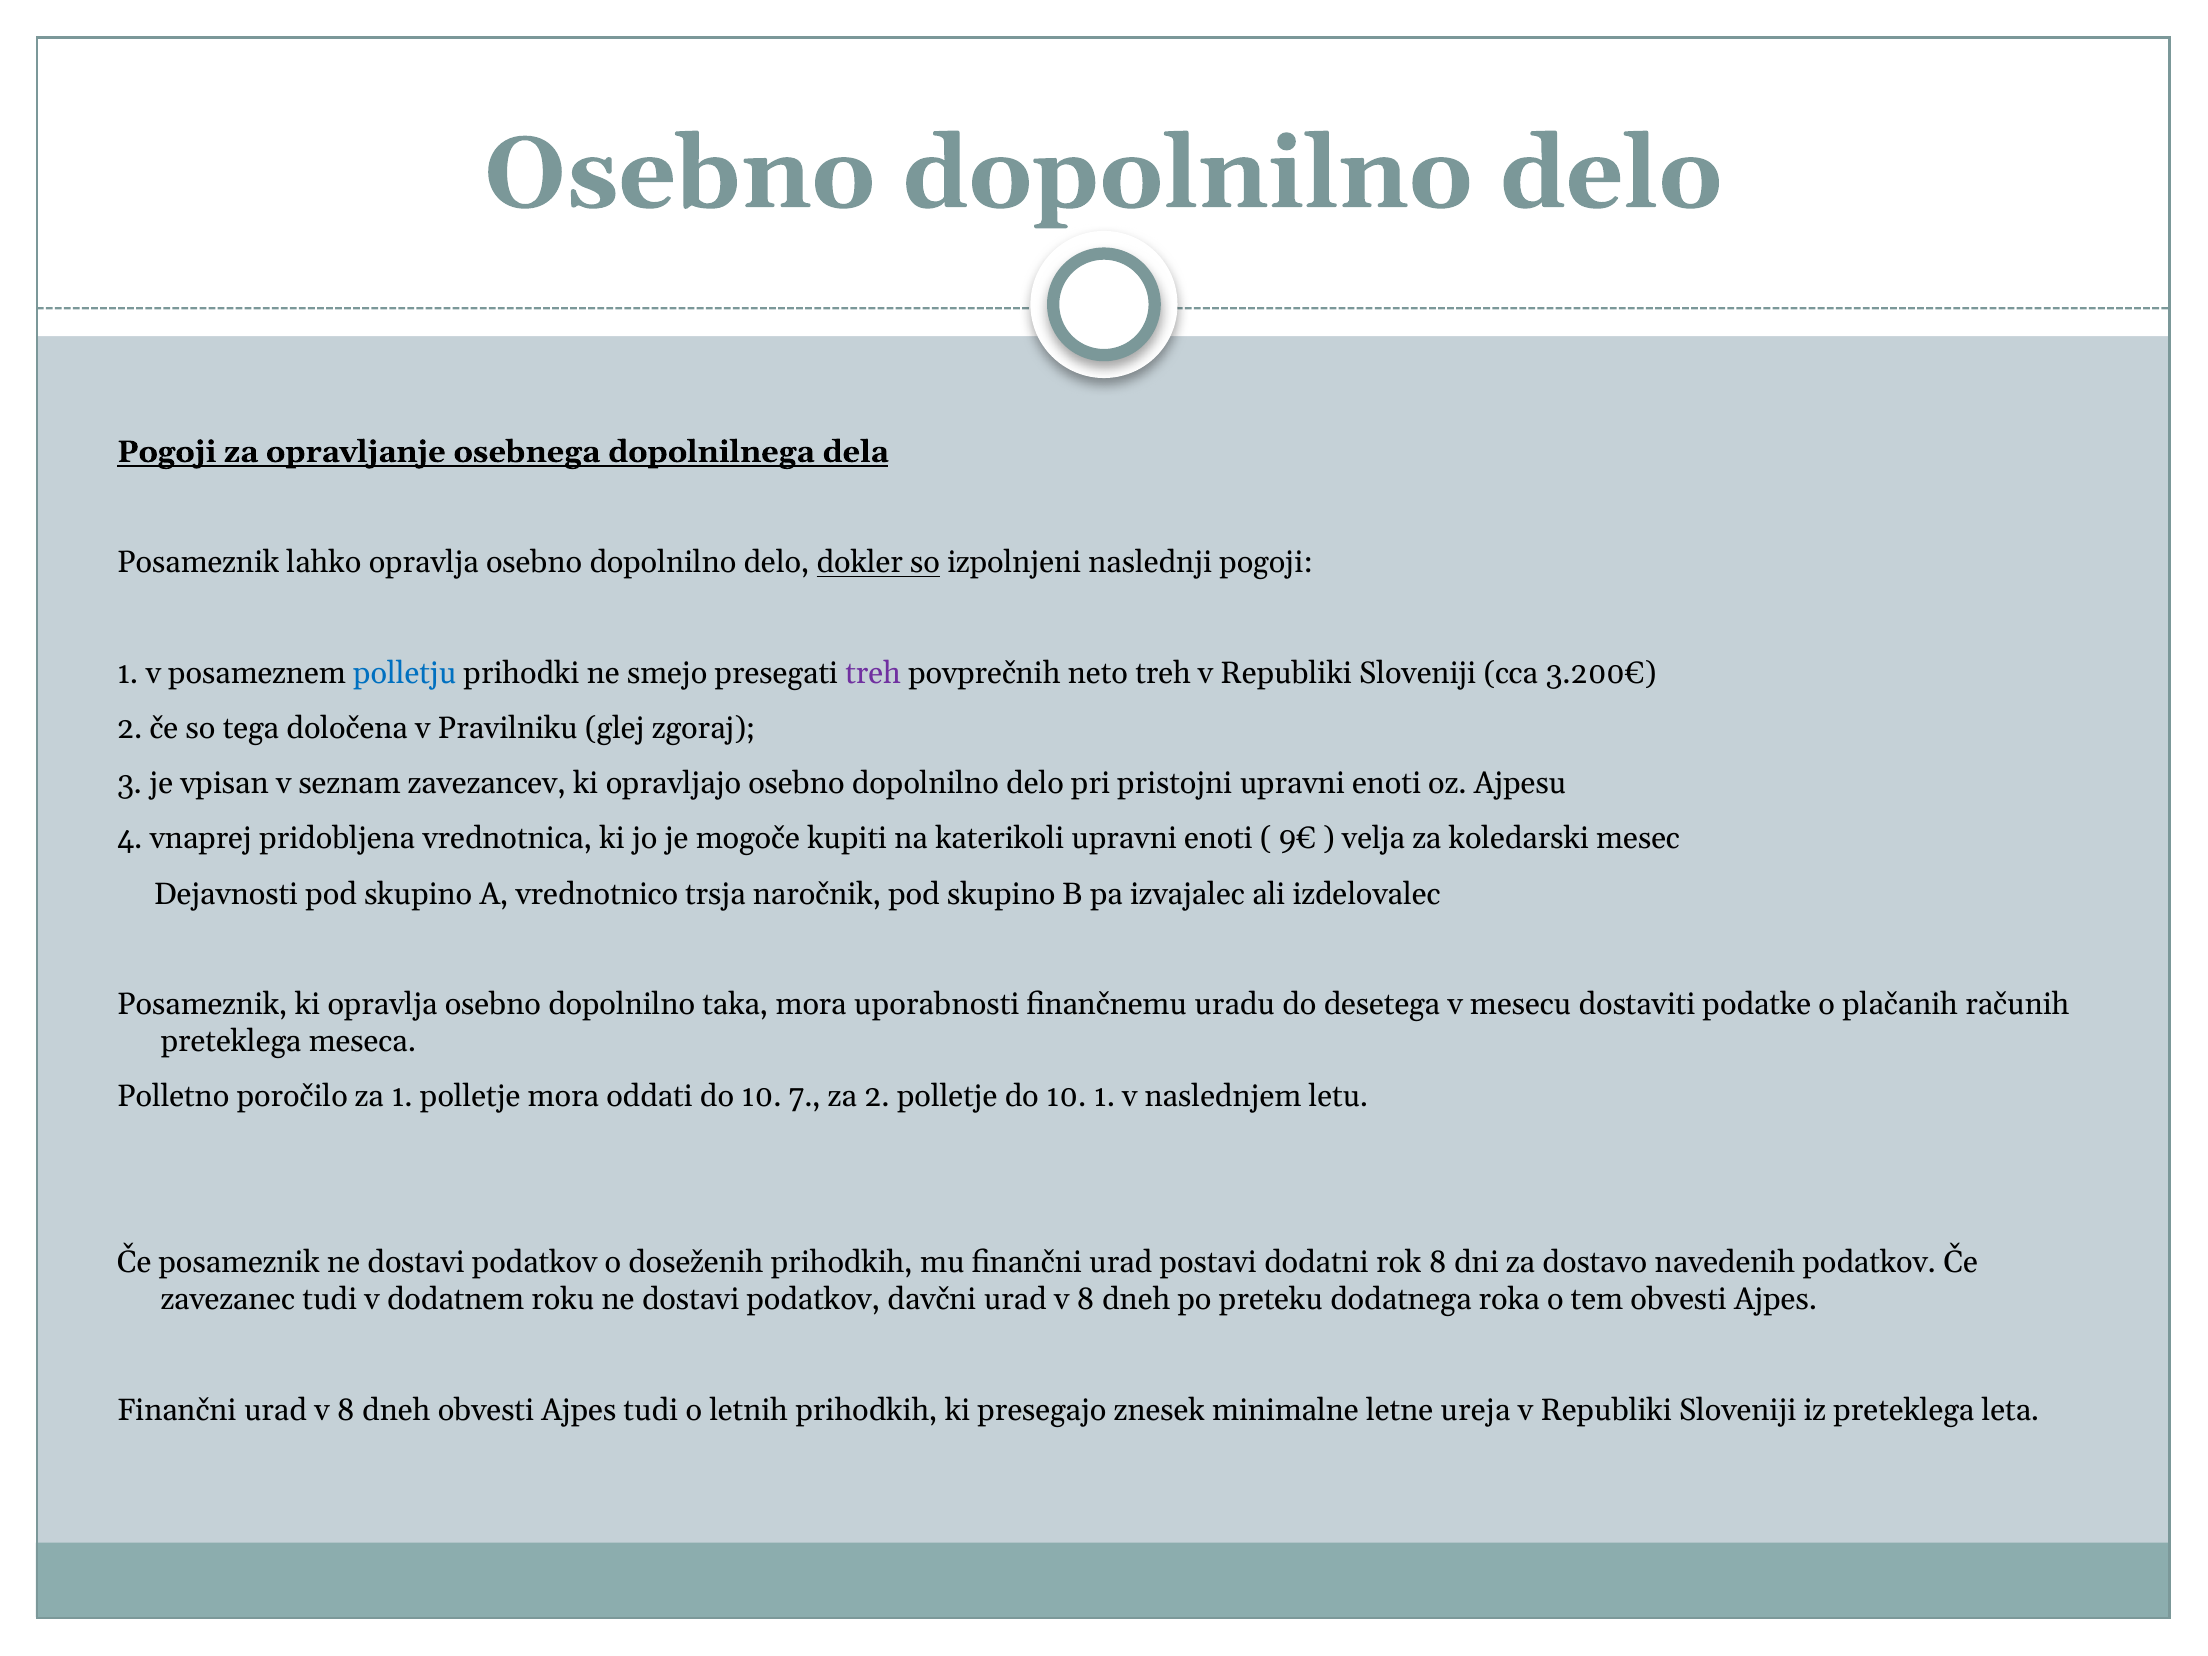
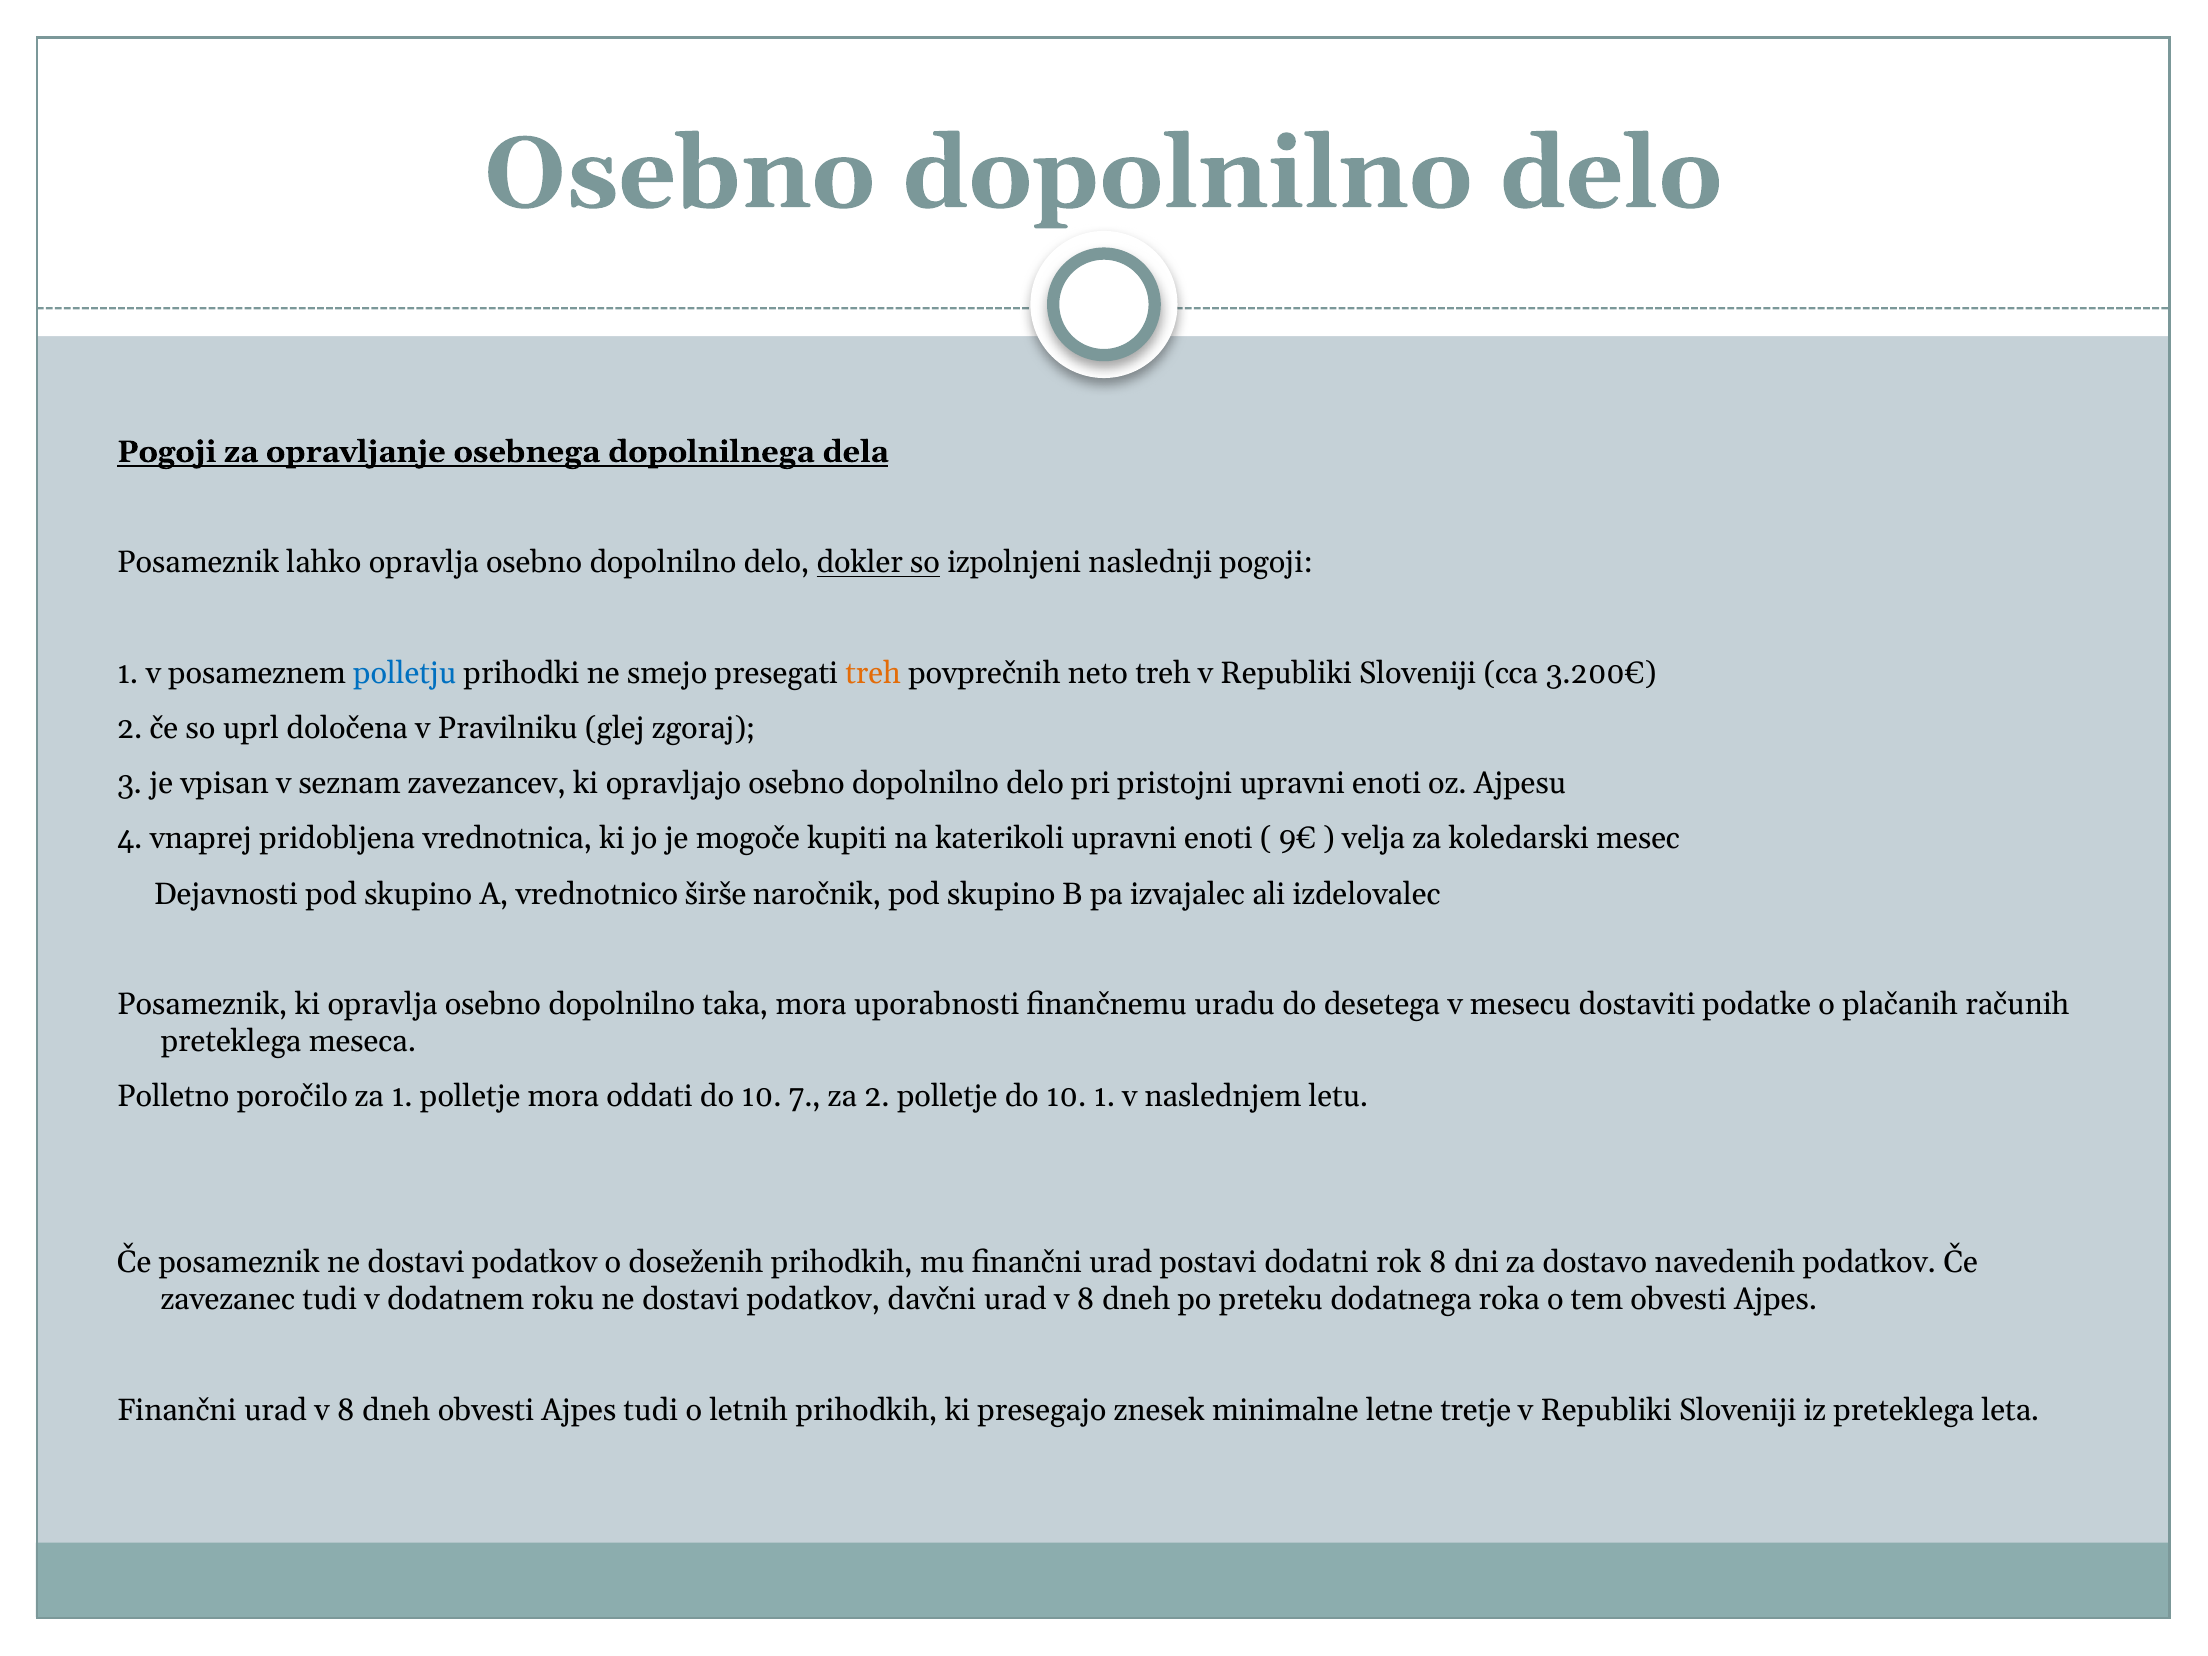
treh at (873, 673) colour: purple -> orange
tega: tega -> uprl
trsja: trsja -> širše
ureja: ureja -> tretje
